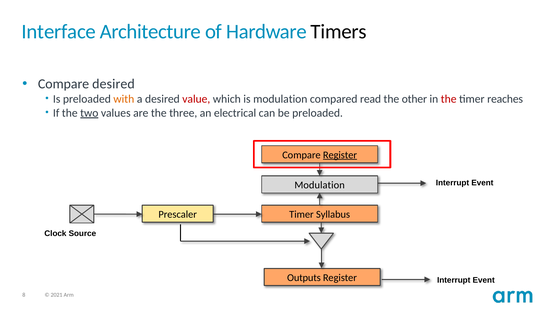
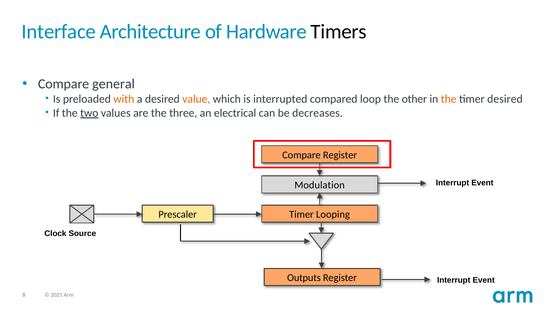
Compare desired: desired -> general
value colour: red -> orange
is modulation: modulation -> interrupted
read: read -> loop
the at (449, 99) colour: red -> orange
timer reaches: reaches -> desired
be preloaded: preloaded -> decreases
Register at (340, 155) underline: present -> none
Syllabus: Syllabus -> Looping
